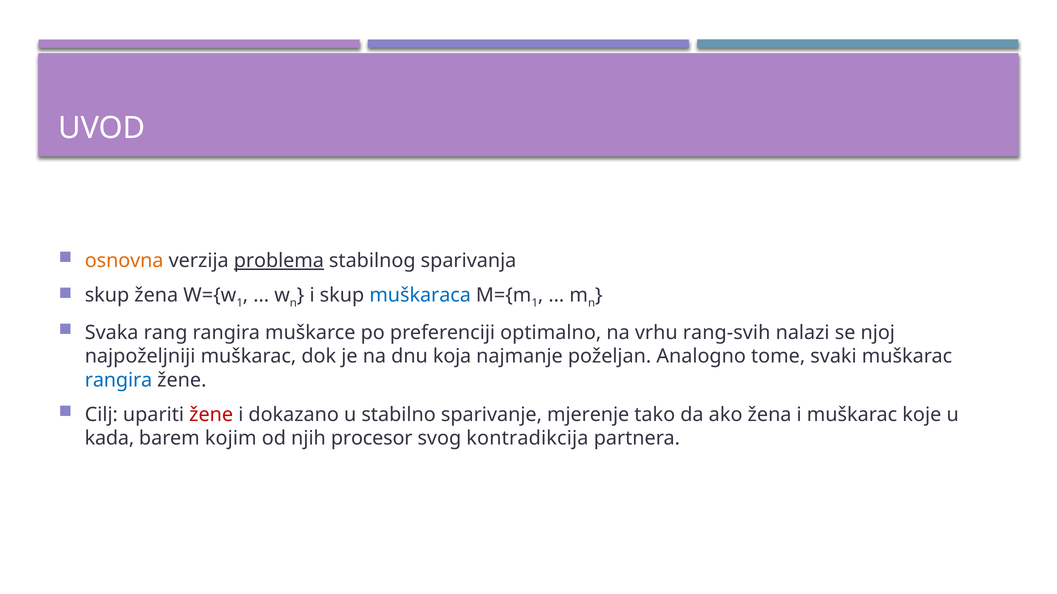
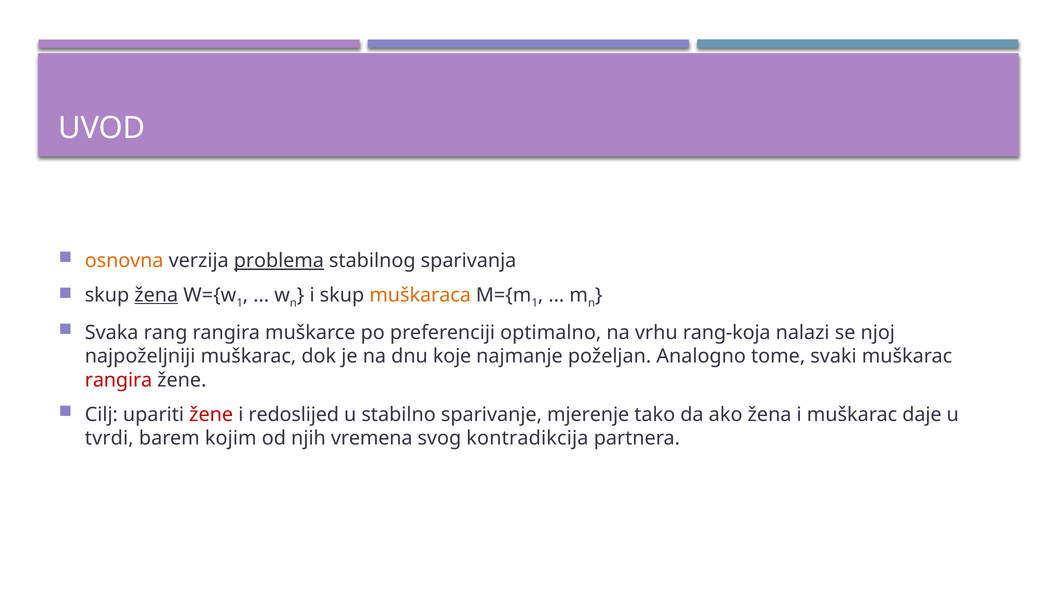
žena at (156, 295) underline: none -> present
muškaraca colour: blue -> orange
rang-svih: rang-svih -> rang-koja
koja: koja -> koje
rangira at (119, 381) colour: blue -> red
dokazano: dokazano -> redoslijed
koje: koje -> daje
kada: kada -> tvrdi
procesor: procesor -> vremena
